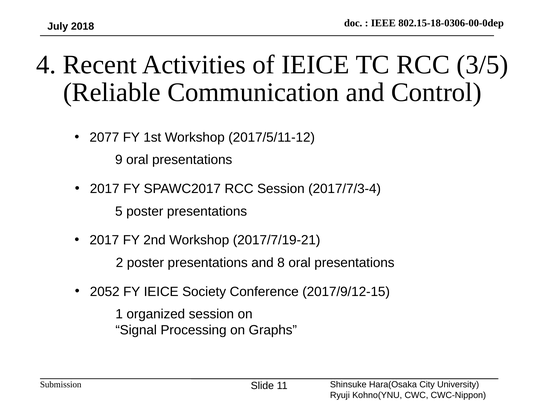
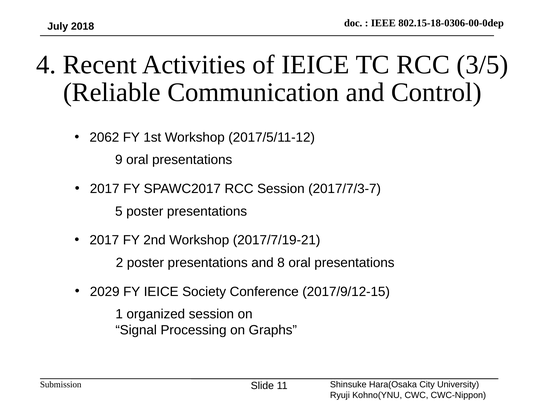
2077: 2077 -> 2062
2017/7/3-4: 2017/7/3-4 -> 2017/7/3-7
2052: 2052 -> 2029
